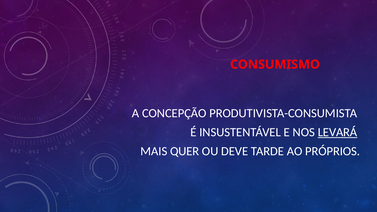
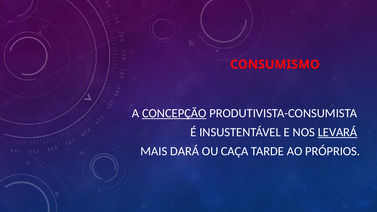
CONCEPÇÃO underline: none -> present
QUER: QUER -> DARÁ
DEVE: DEVE -> CAÇA
